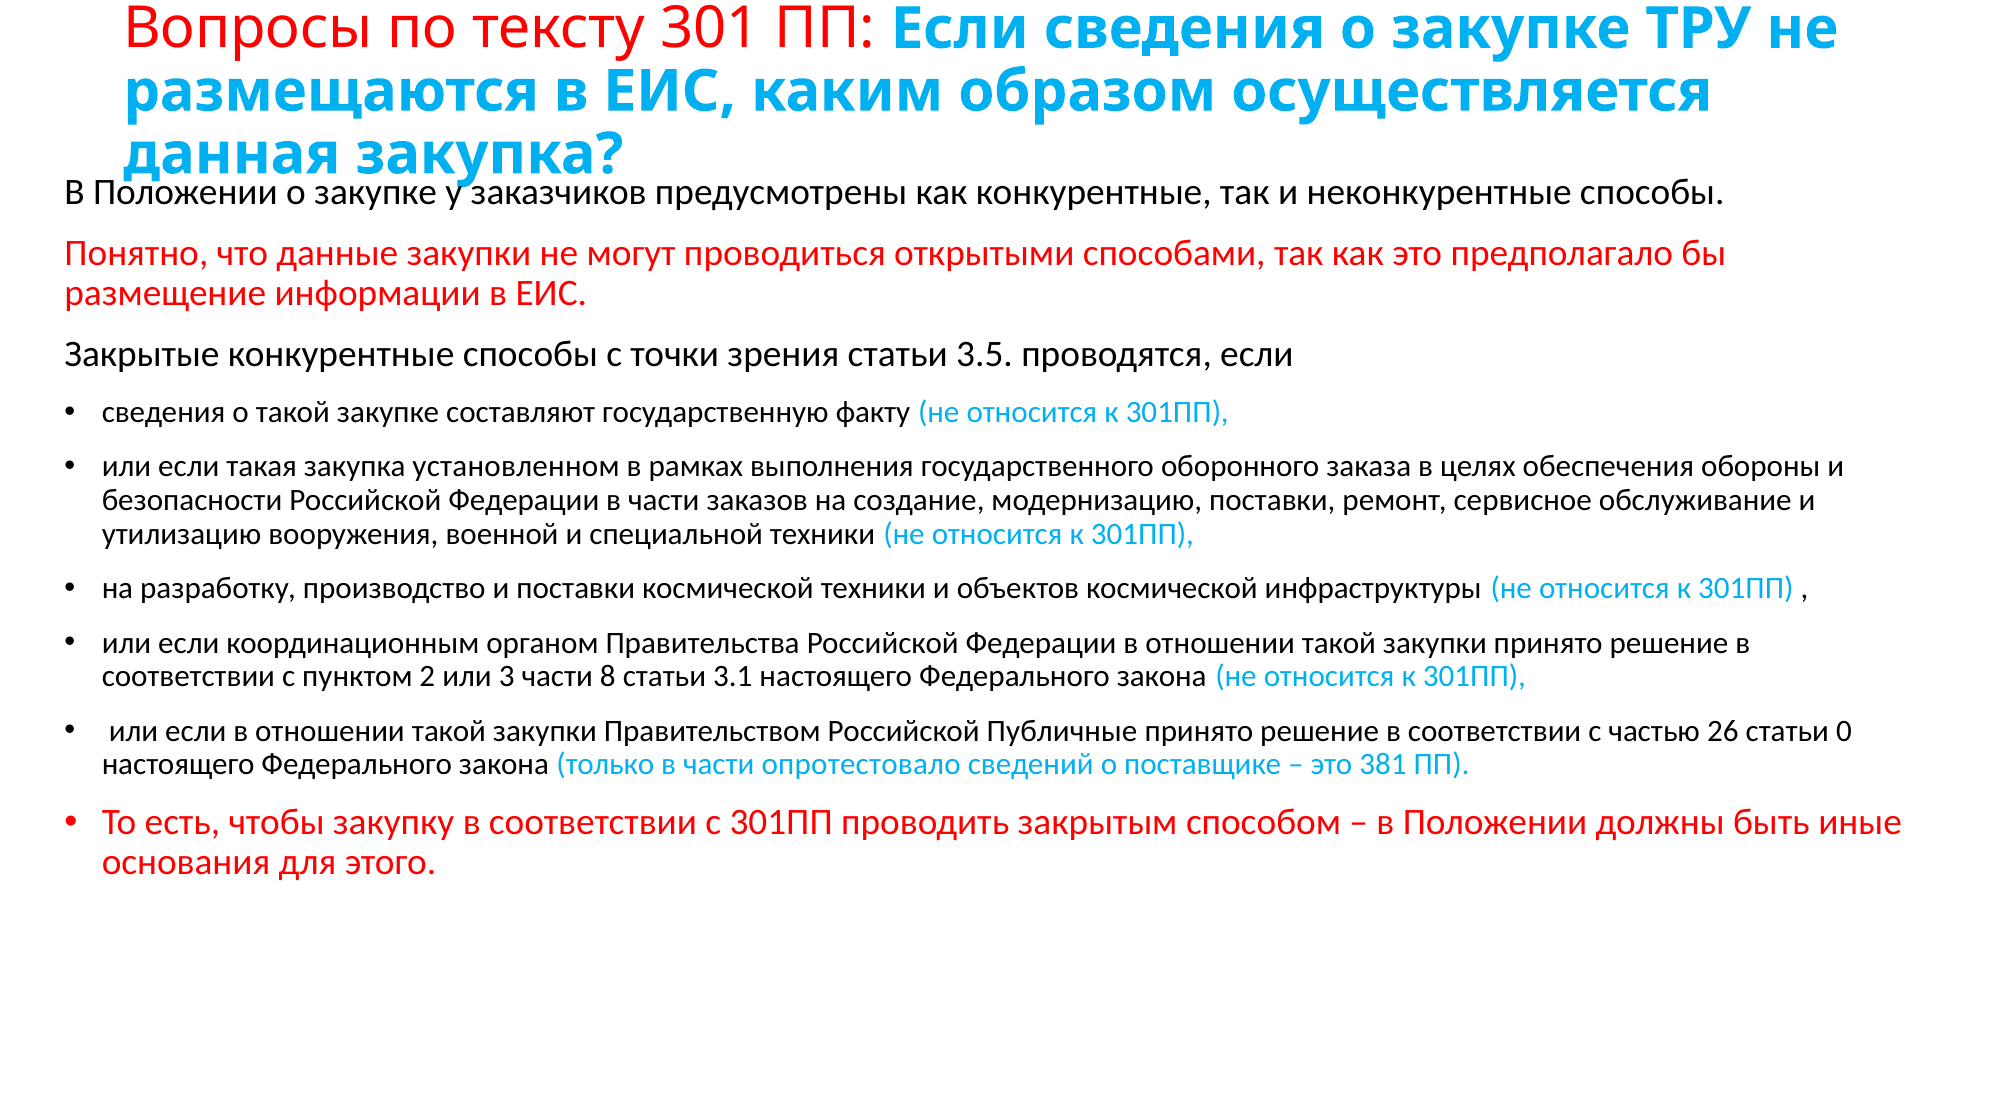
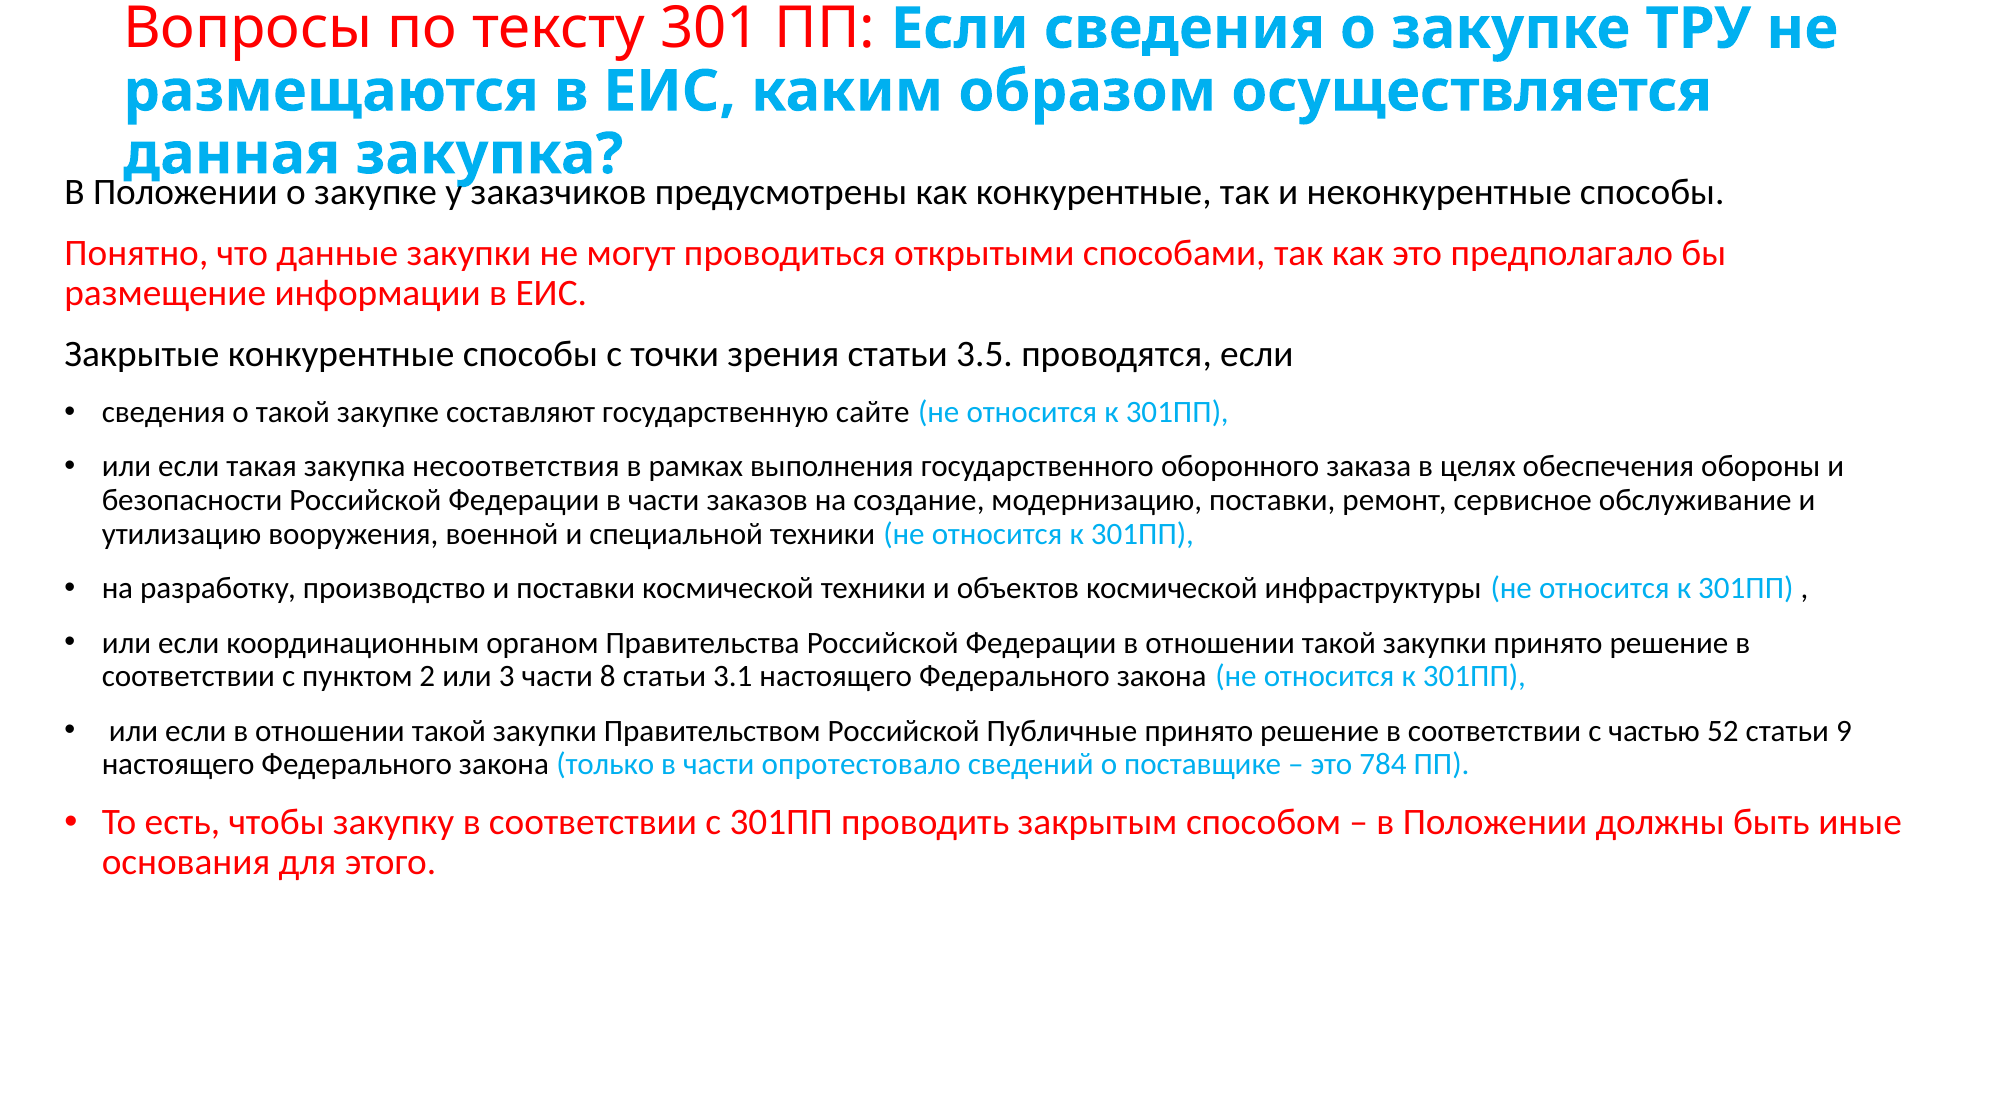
факту: факту -> сайте
установленном: установленном -> несоответствия
26: 26 -> 52
0: 0 -> 9
381: 381 -> 784
